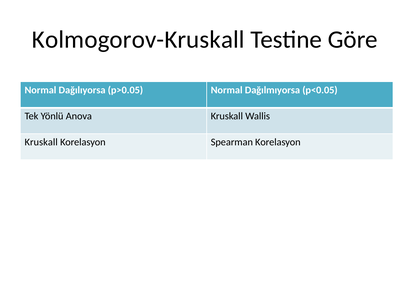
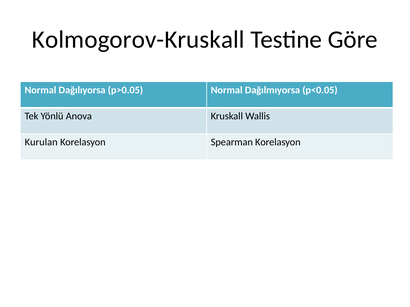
Kruskall at (41, 142): Kruskall -> Kurulan
